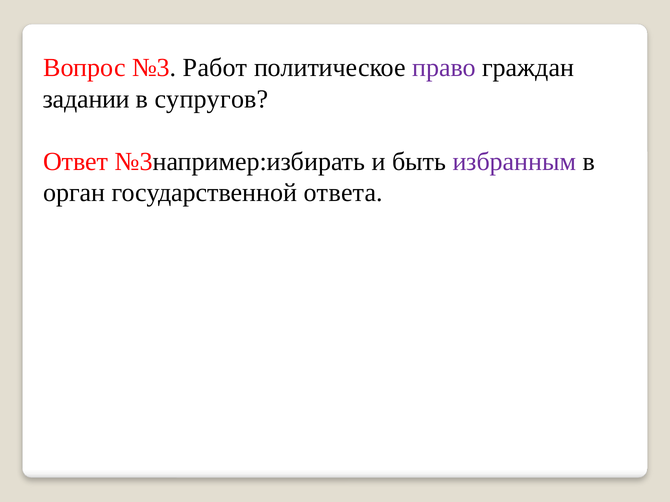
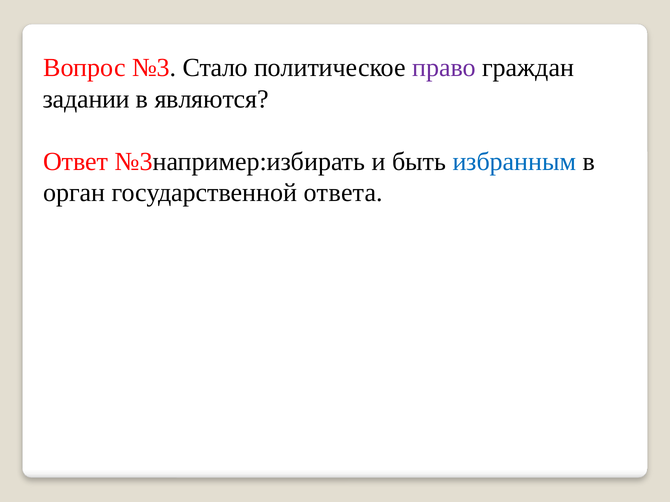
Работ: Работ -> Стало
супругов: супругов -> являются
избранным colour: purple -> blue
